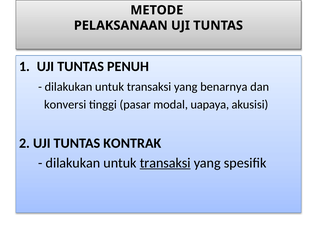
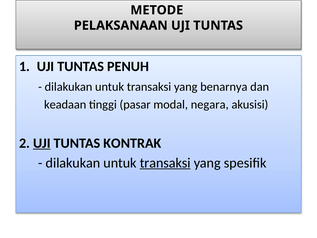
konversi: konversi -> keadaan
uapaya: uapaya -> negara
UJI at (42, 143) underline: none -> present
